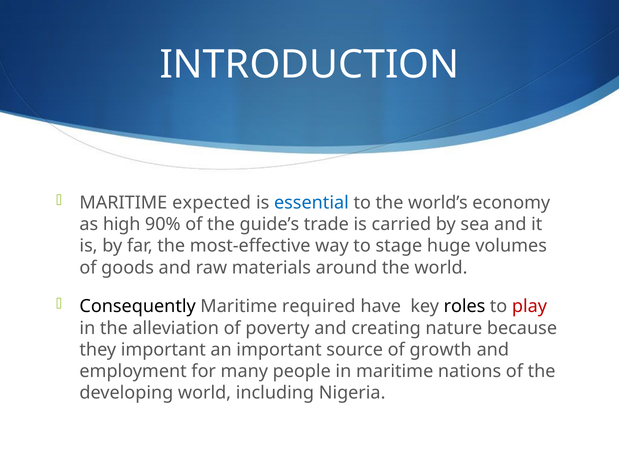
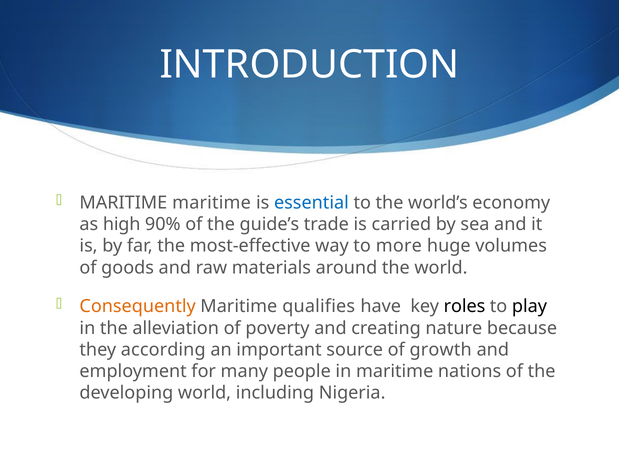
MARITIME expected: expected -> maritime
stage: stage -> more
Consequently colour: black -> orange
required: required -> qualifies
play colour: red -> black
they important: important -> according
